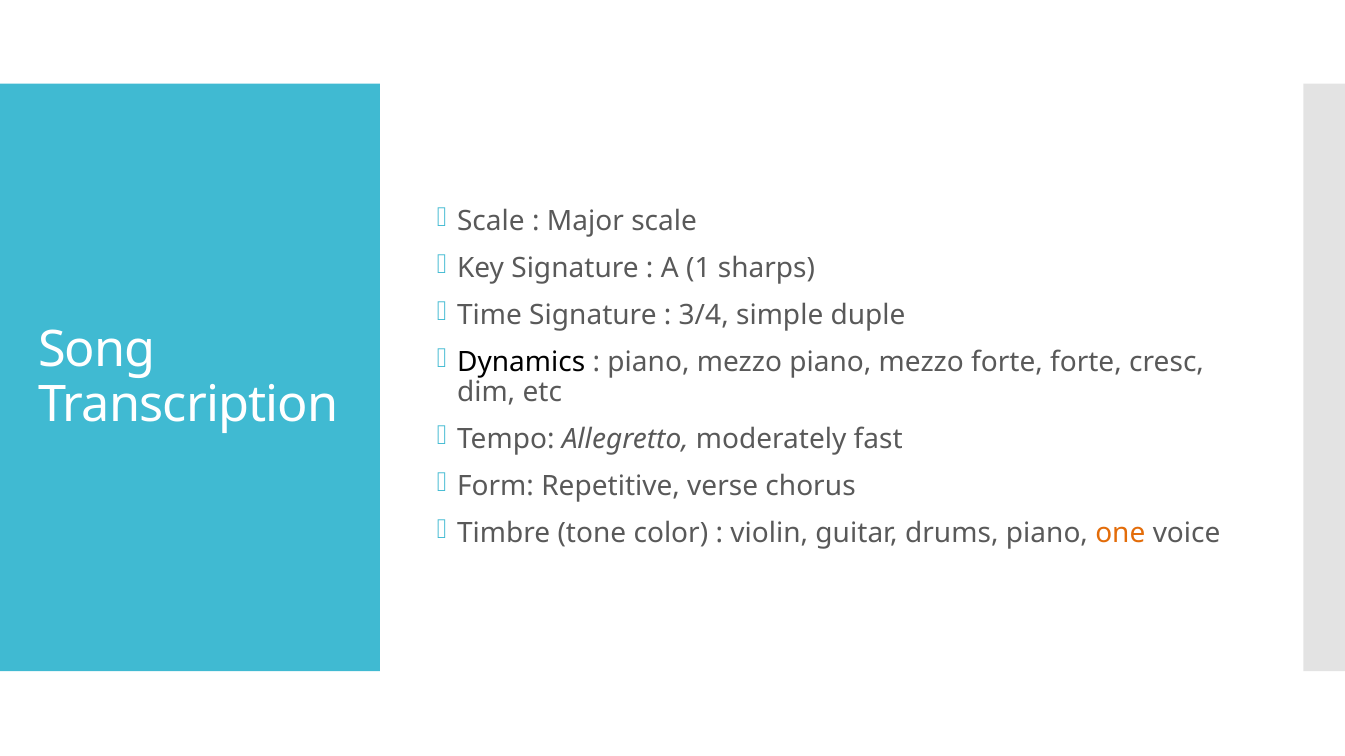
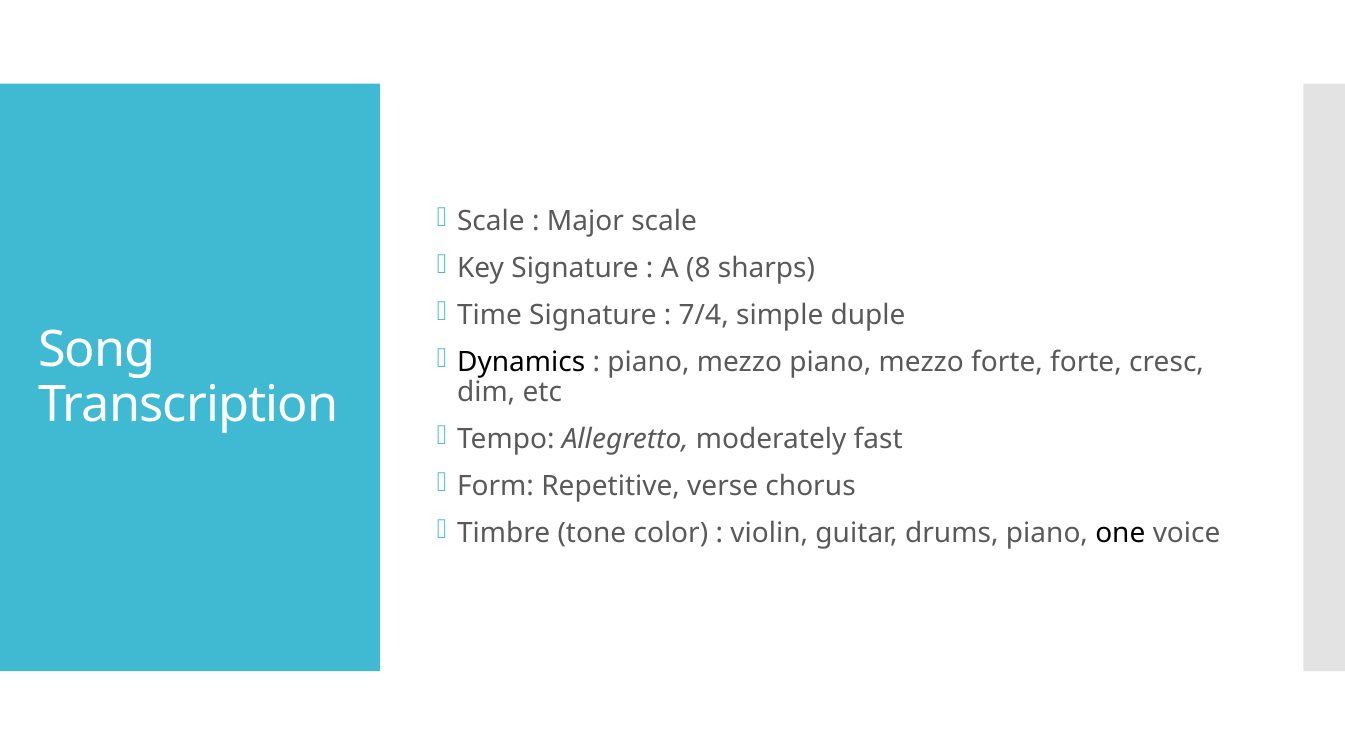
1: 1 -> 8
3/4: 3/4 -> 7/4
one colour: orange -> black
